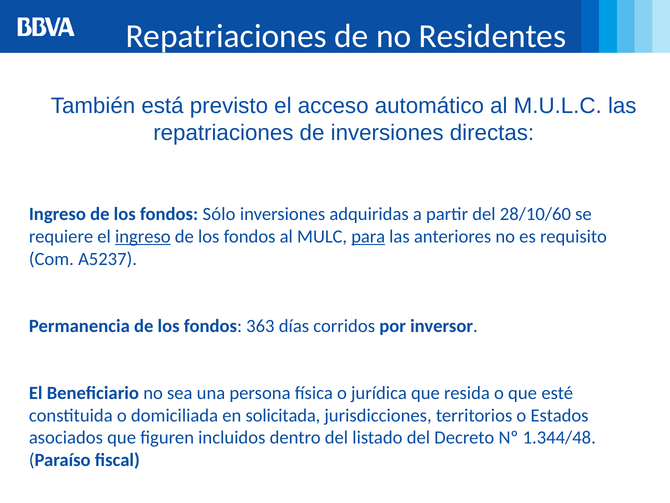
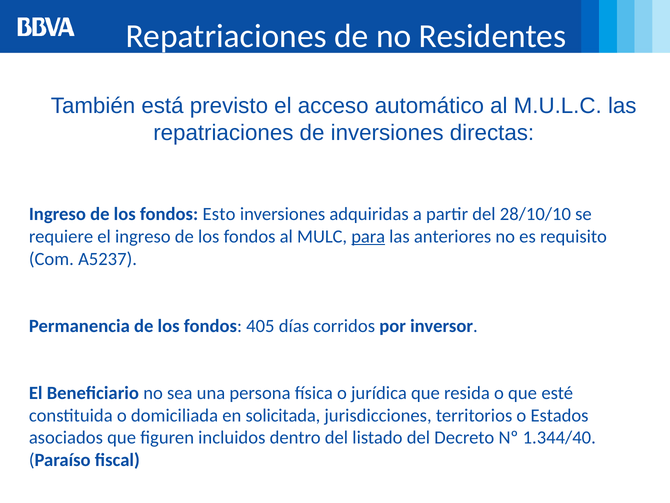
Sólo: Sólo -> Esto
28/10/60: 28/10/60 -> 28/10/10
ingreso at (143, 236) underline: present -> none
363: 363 -> 405
1.344/48: 1.344/48 -> 1.344/40
